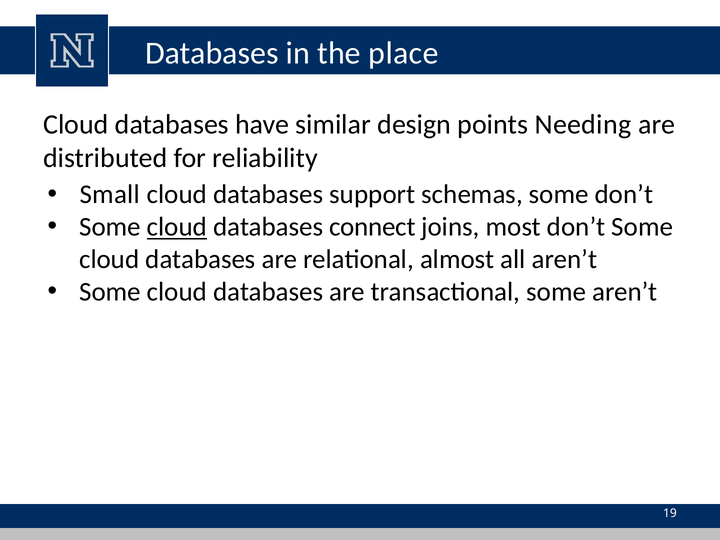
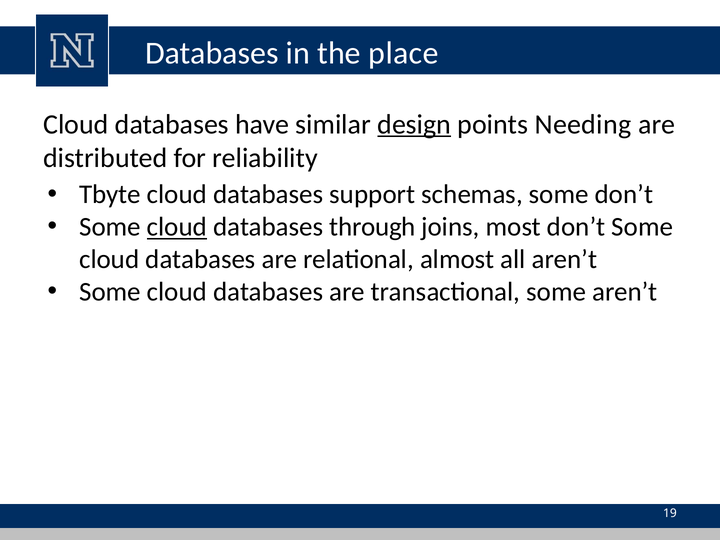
design underline: none -> present
Small: Small -> Tbyte
connect: connect -> through
